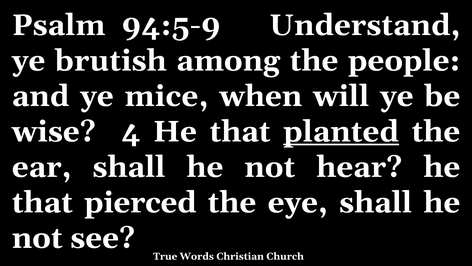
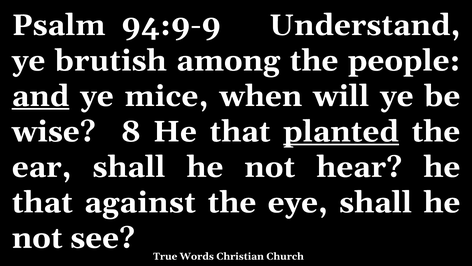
94:5-9: 94:5-9 -> 94:9-9
and underline: none -> present
4: 4 -> 8
pierced: pierced -> against
